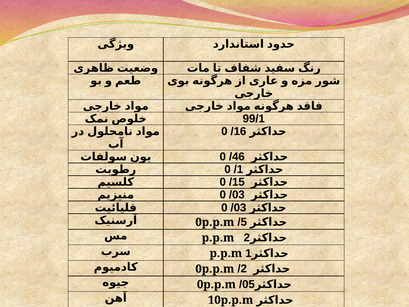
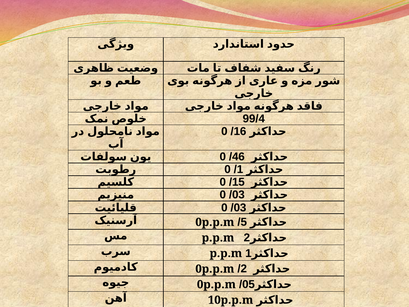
99/1: 99/1 -> 99/4
